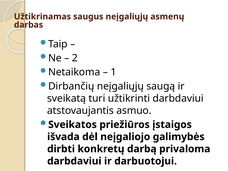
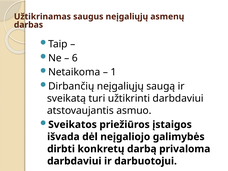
2: 2 -> 6
